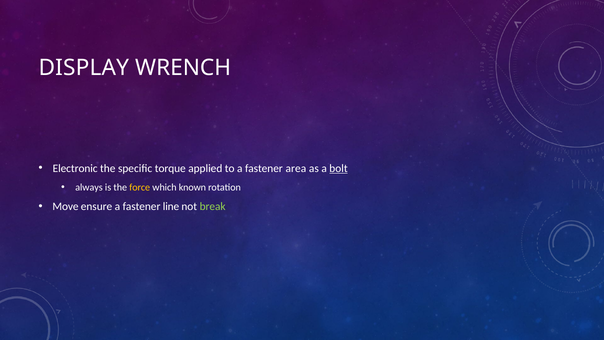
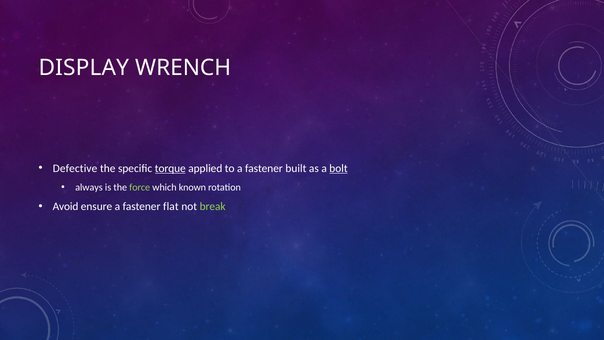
Electronic: Electronic -> Defective
torque underline: none -> present
area: area -> built
force colour: yellow -> light green
Move: Move -> Avoid
line: line -> flat
